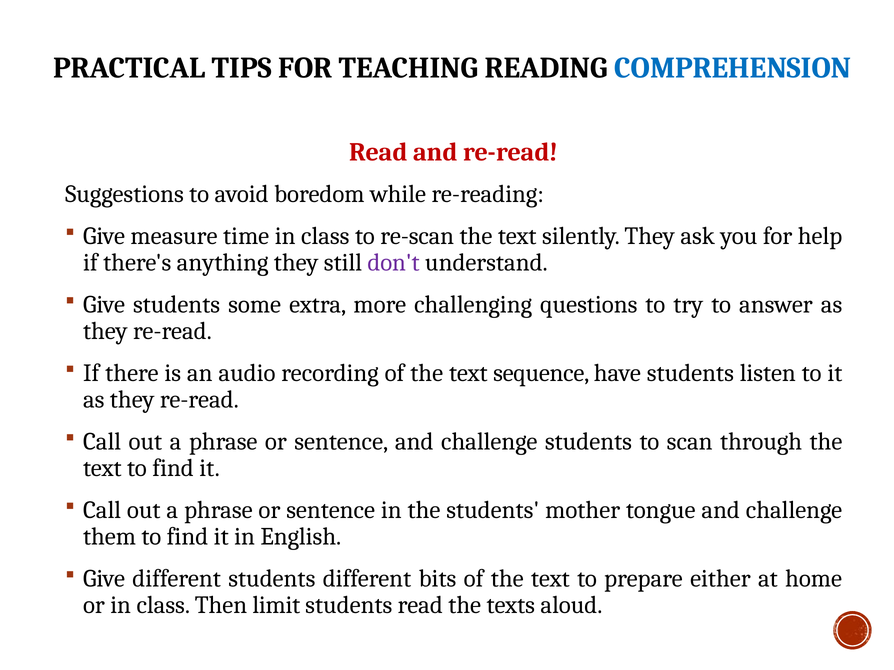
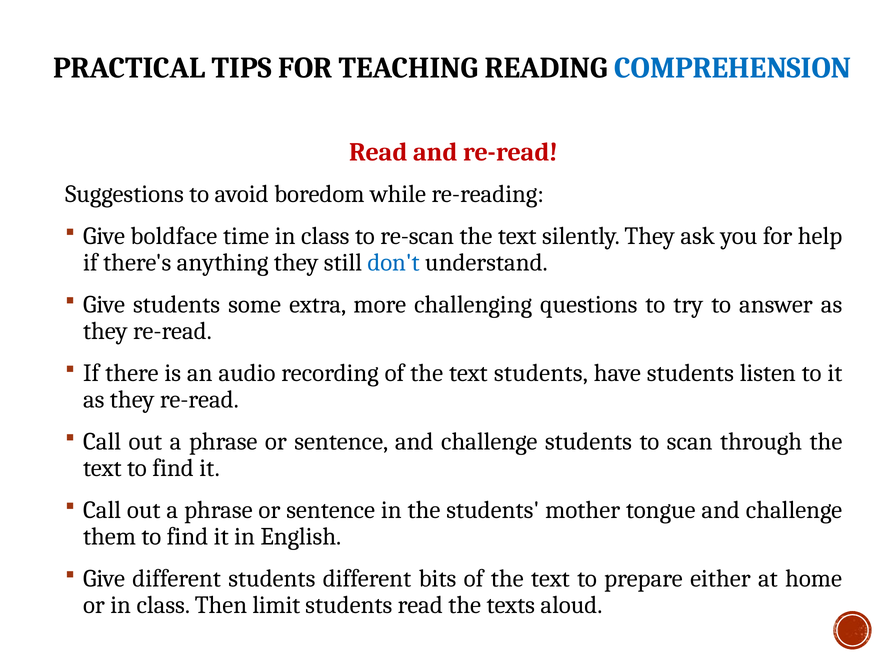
measure: measure -> boldface
don't colour: purple -> blue
text sequence: sequence -> students
